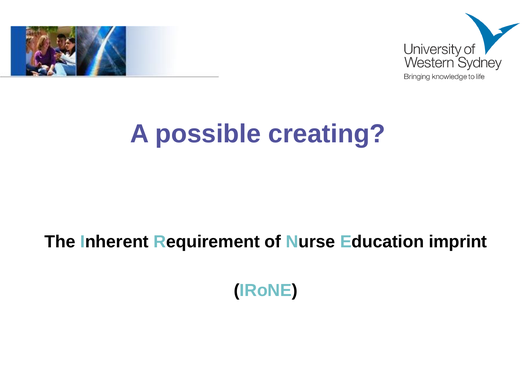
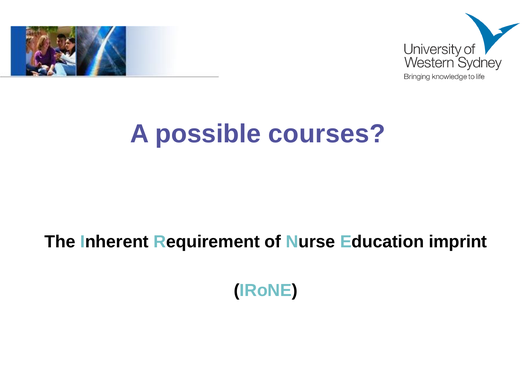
creating: creating -> courses
